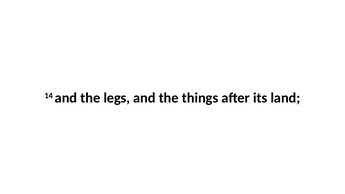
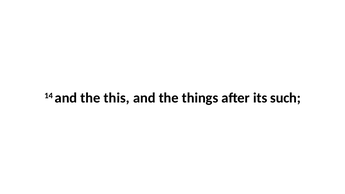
legs: legs -> this
land: land -> such
